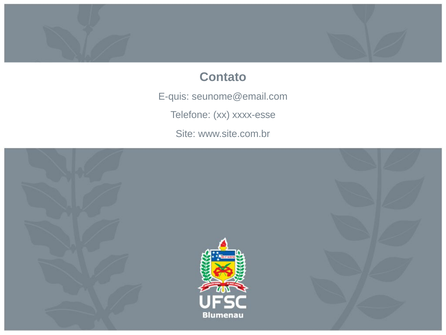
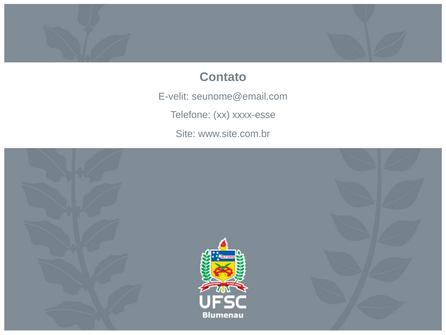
E-quis: E-quis -> E-velit
